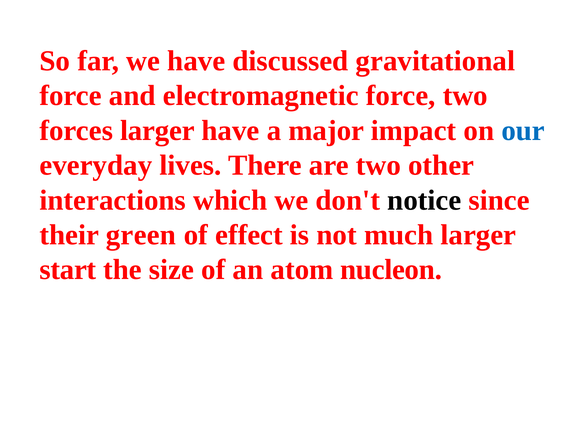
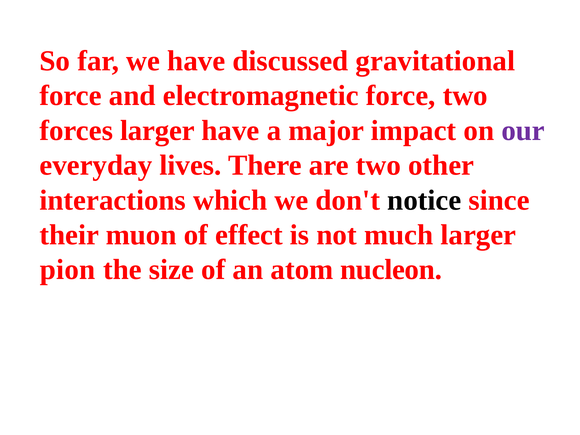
our colour: blue -> purple
green: green -> muon
start: start -> pion
